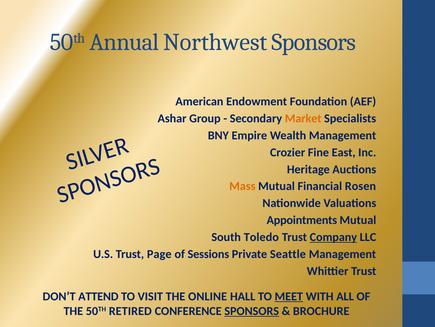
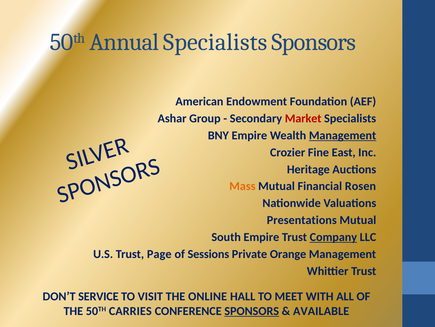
Annual Northwest: Northwest -> Specialists
Market colour: orange -> red
Management at (343, 135) underline: none -> present
Appointments: Appointments -> Presentations
South Toledo: Toledo -> Empire
Seattle: Seattle -> Orange
ATTEND: ATTEND -> SERVICE
MEET underline: present -> none
RETIRED: RETIRED -> CARRIES
BROCHURE: BROCHURE -> AVAILABLE
